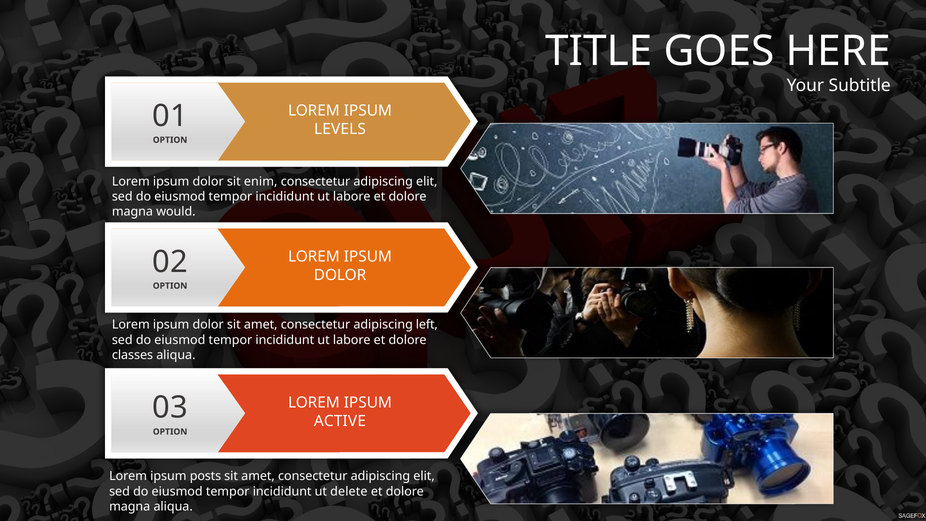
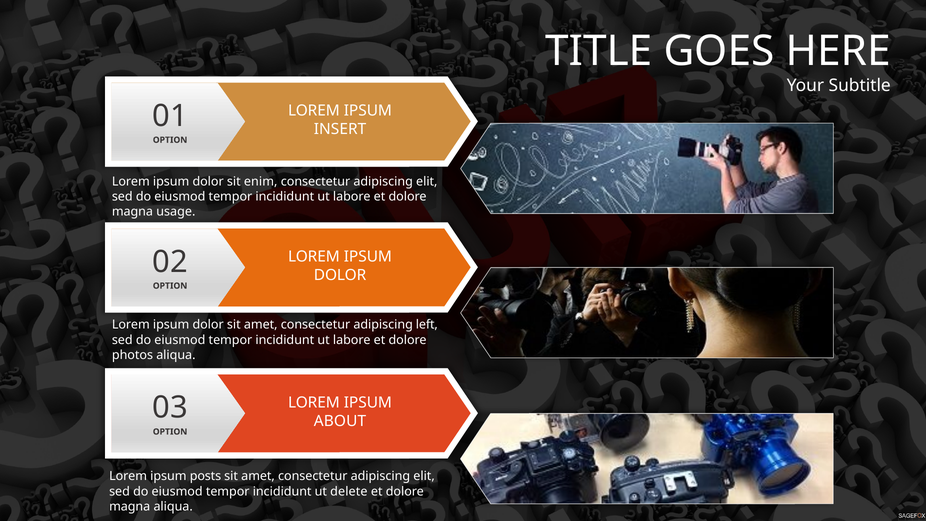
LEVELS: LEVELS -> INSERT
would: would -> usage
classes: classes -> photos
ACTIVE: ACTIVE -> ABOUT
